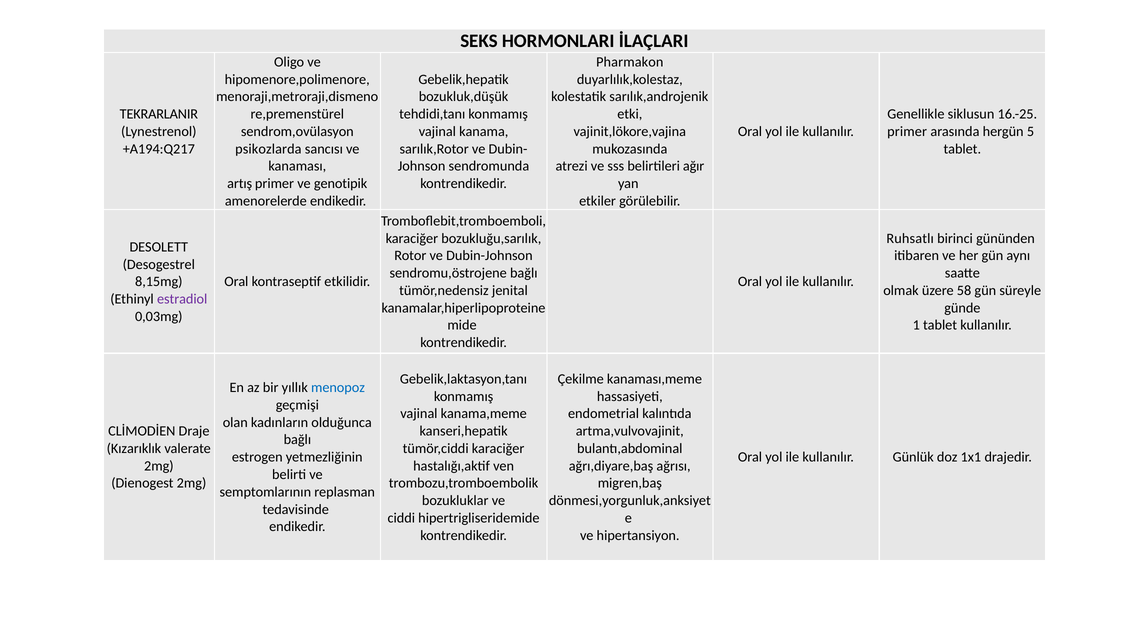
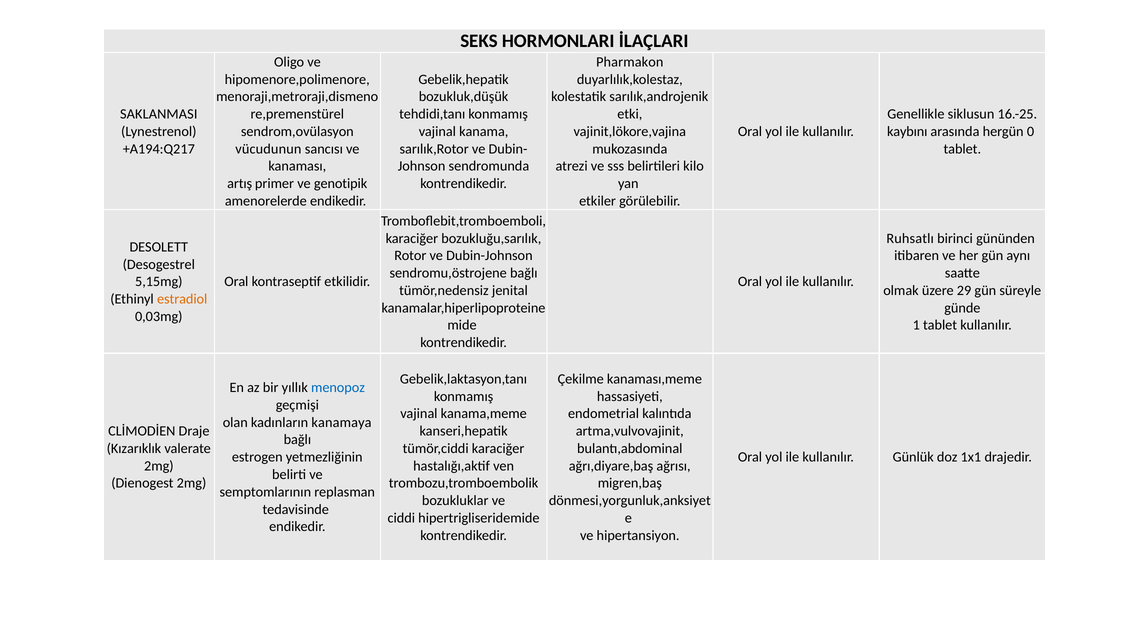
TEKRARLANIR: TEKRARLANIR -> SAKLANMASI
primer at (907, 132): primer -> kaybını
5: 5 -> 0
psikozlarda: psikozlarda -> vücudunun
ağır: ağır -> kilo
8,15mg: 8,15mg -> 5,15mg
58: 58 -> 29
estradiol colour: purple -> orange
olduğunca: olduğunca -> kanamaya
